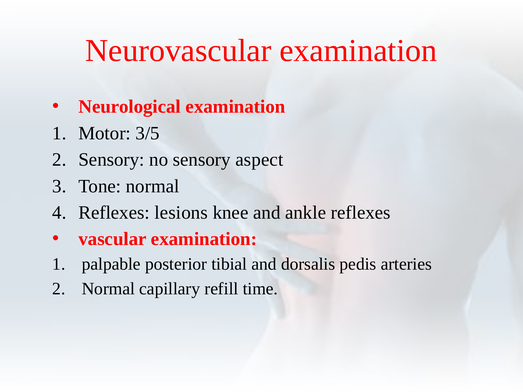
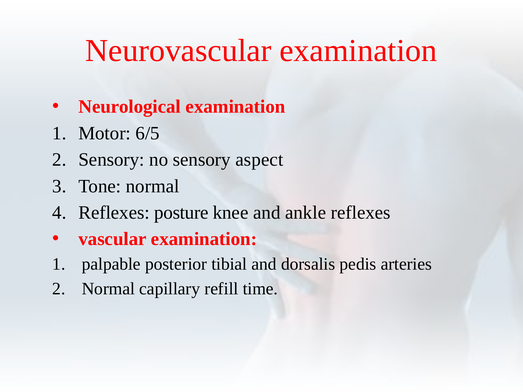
3/5: 3/5 -> 6/5
lesions: lesions -> posture
